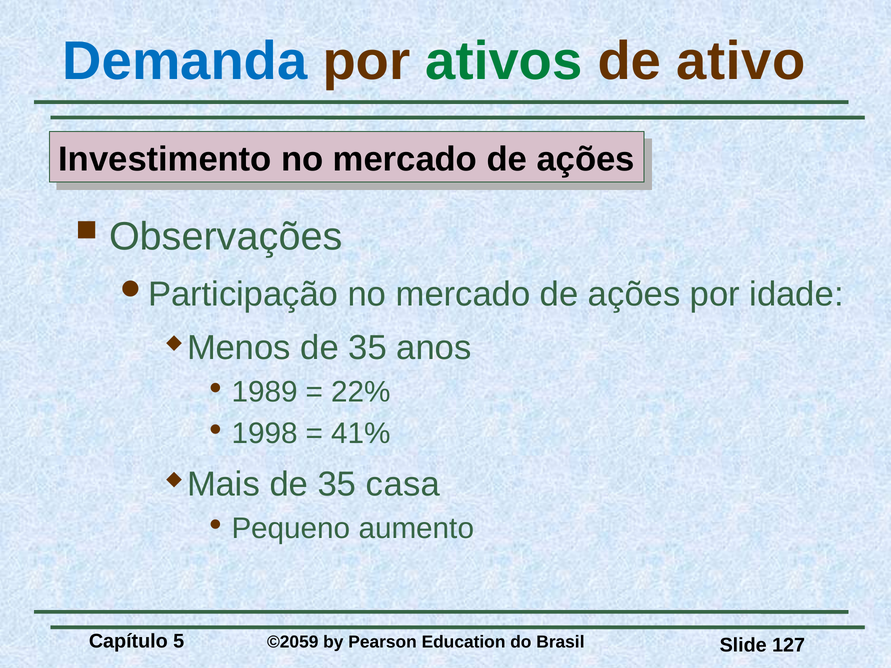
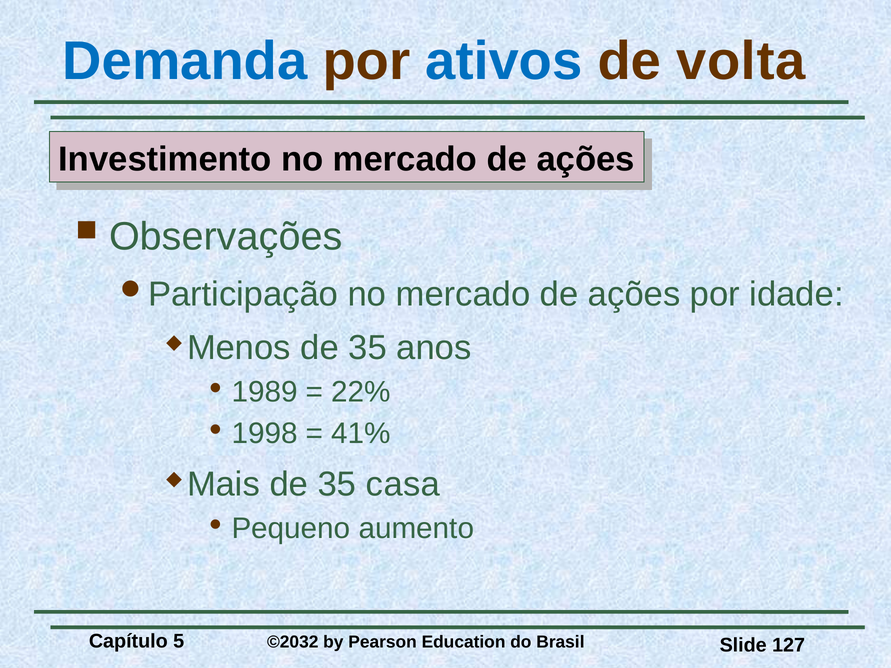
ativos colour: green -> blue
ativo: ativo -> volta
©2059: ©2059 -> ©2032
